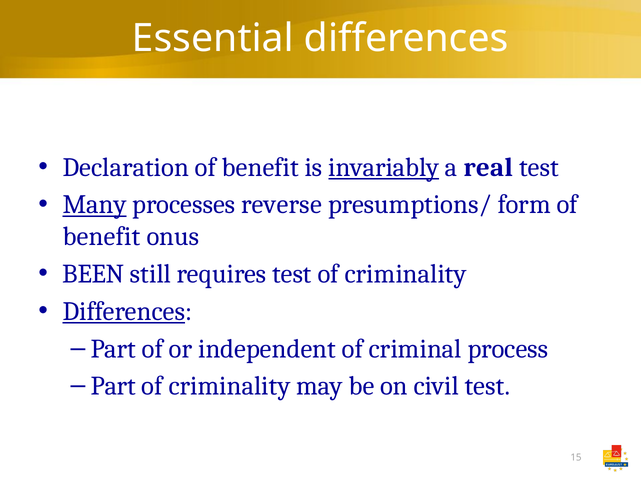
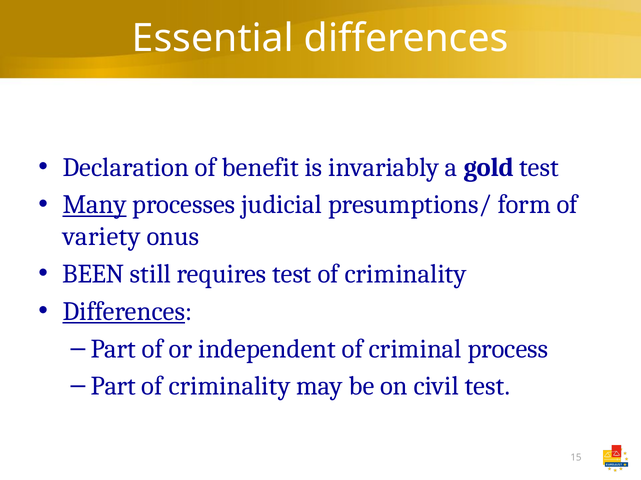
invariably underline: present -> none
real: real -> gold
reverse: reverse -> judicial
benefit at (102, 237): benefit -> variety
